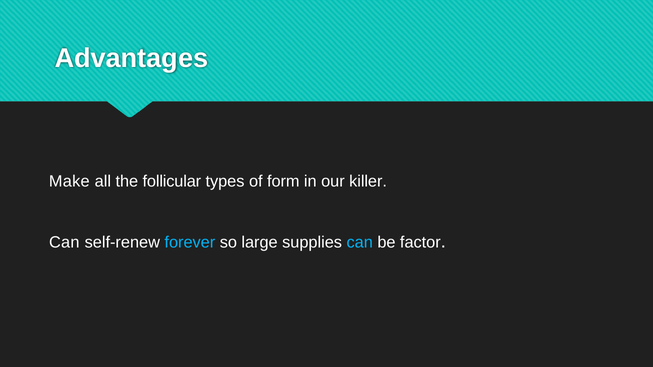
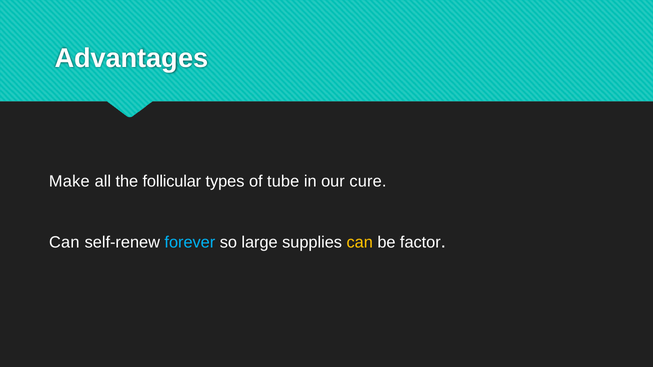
form: form -> tube
killer: killer -> cure
can at (360, 243) colour: light blue -> yellow
